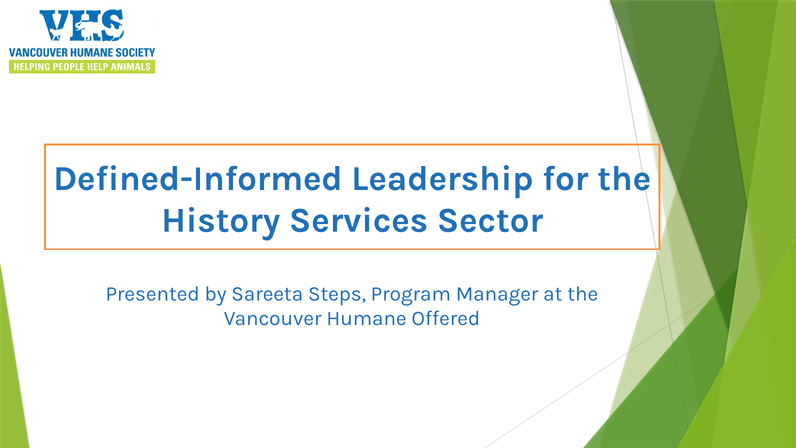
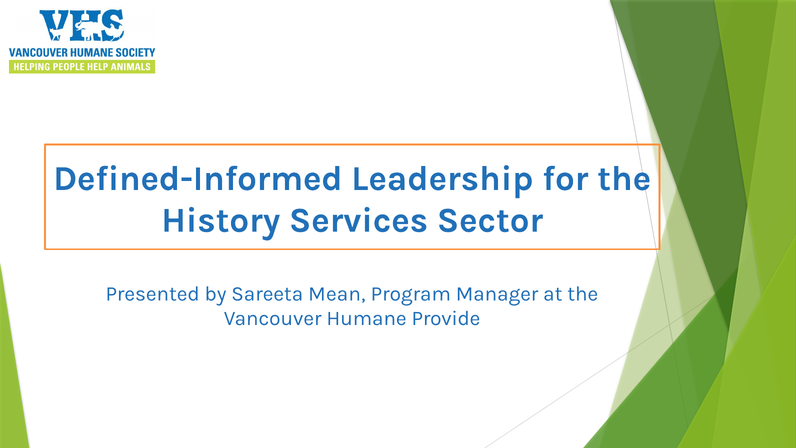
Steps: Steps -> Mean
Offered: Offered -> Provide
